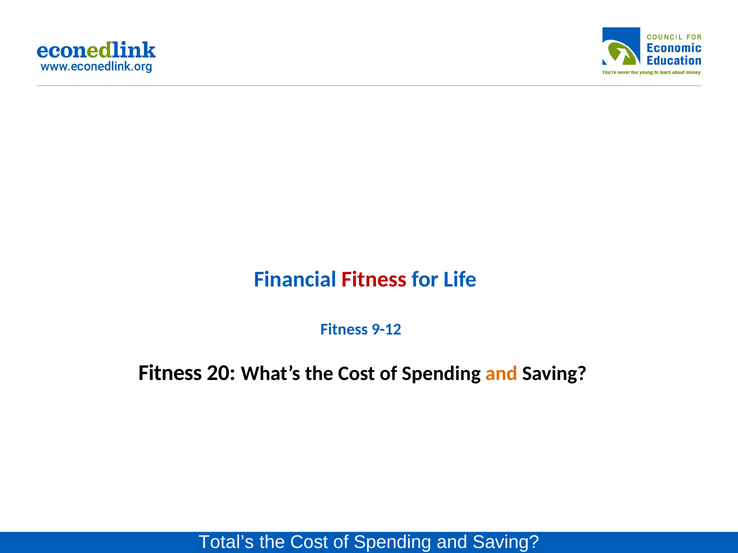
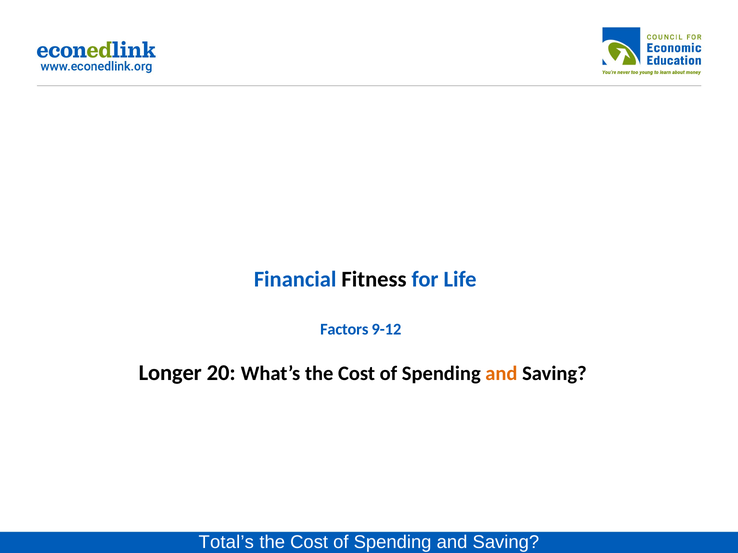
Fitness at (374, 280) colour: red -> black
Fitness at (344, 330): Fitness -> Factors
Fitness at (170, 373): Fitness -> Longer
